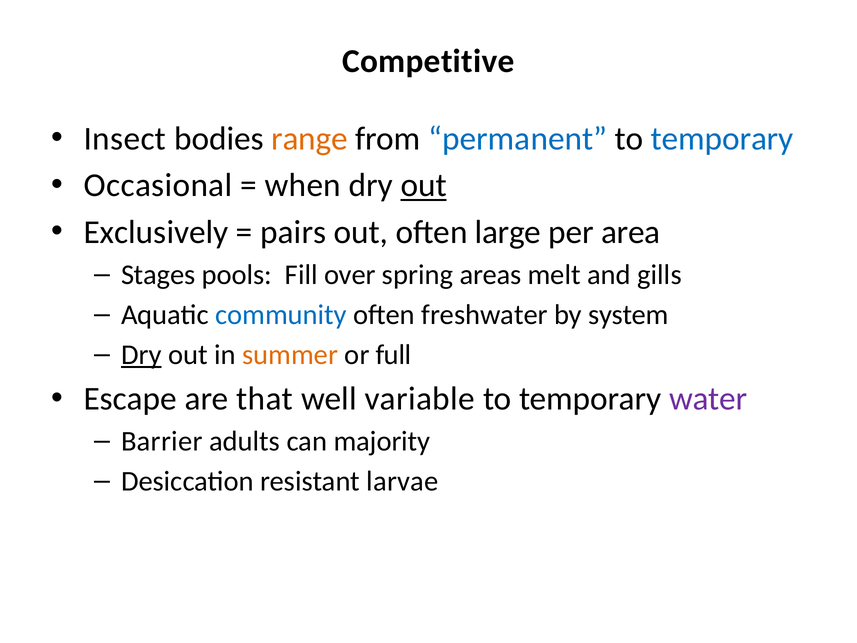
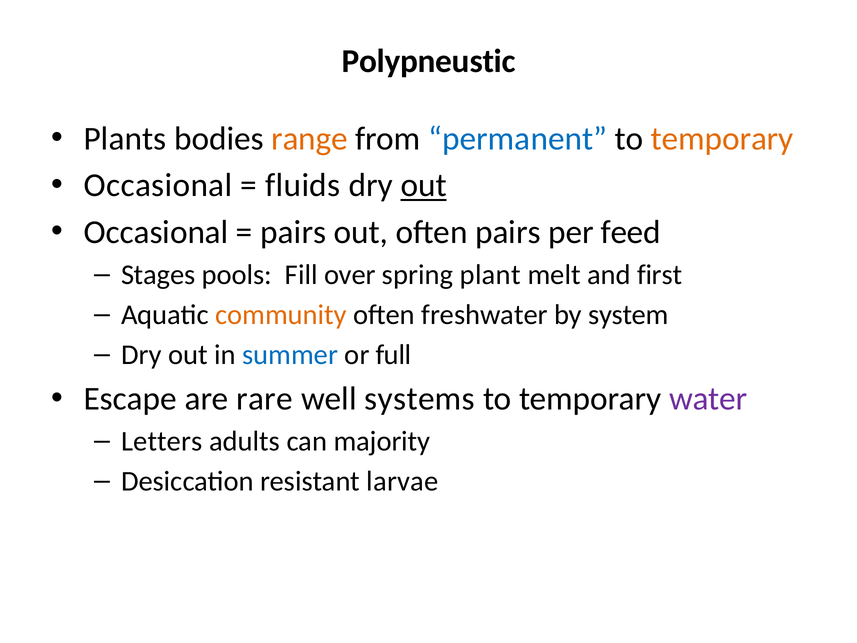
Competitive: Competitive -> Polypneustic
Insect: Insect -> Plants
temporary at (722, 139) colour: blue -> orange
when: when -> fluids
Exclusively at (156, 232): Exclusively -> Occasional
often large: large -> pairs
area: area -> feed
areas: areas -> plant
gills: gills -> first
community colour: blue -> orange
Dry at (141, 355) underline: present -> none
summer colour: orange -> blue
that: that -> rare
variable: variable -> systems
Barrier: Barrier -> Letters
